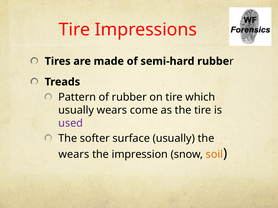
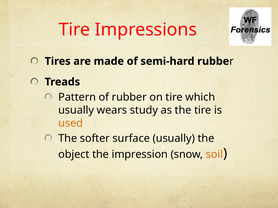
come: come -> study
used colour: purple -> orange
wears at (74, 155): wears -> object
